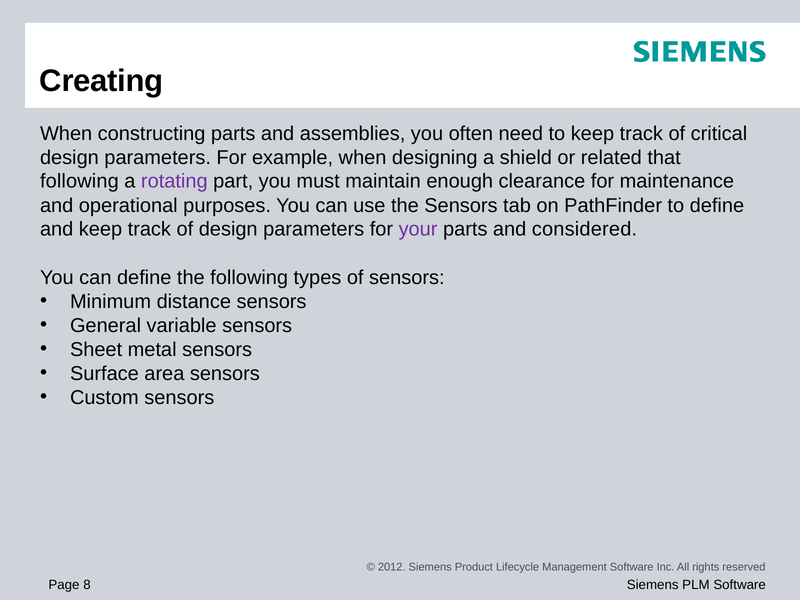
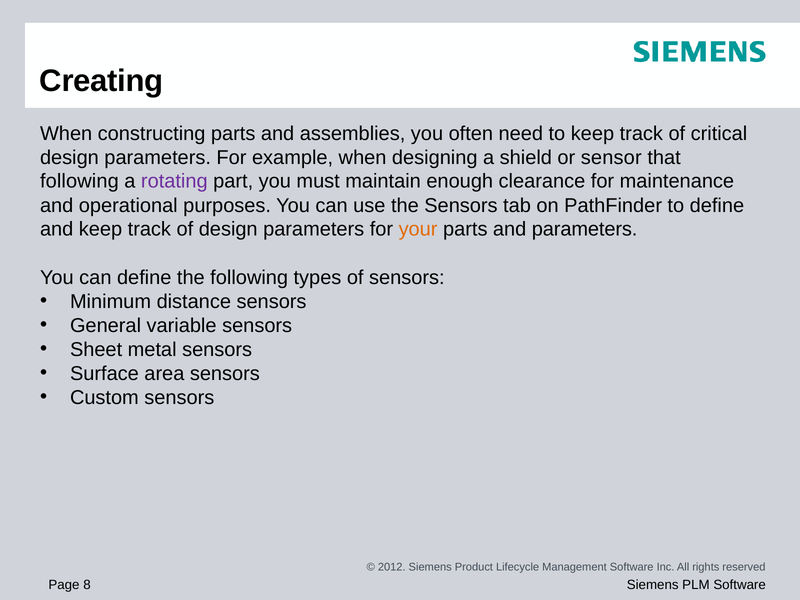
related: related -> sensor
your colour: purple -> orange
and considered: considered -> parameters
